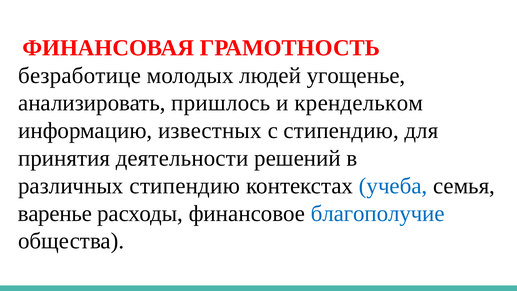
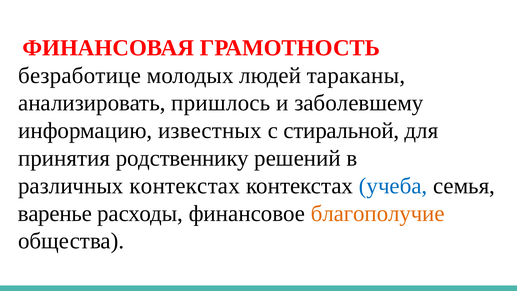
угощенье: угощенье -> тараканы
крендельком: крендельком -> заболевшему
с стипендию: стипендию -> стиральной
деятельности: деятельности -> родственнику
различных стипендию: стипендию -> контекстах
благополучие colour: blue -> orange
